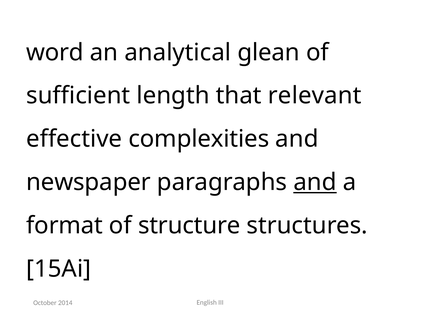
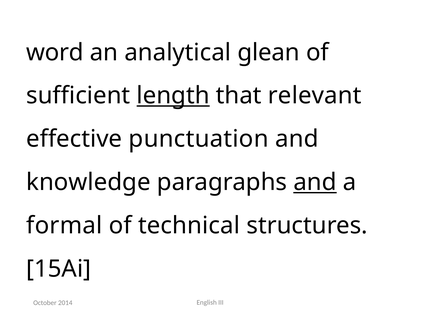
length underline: none -> present
complexities: complexities -> punctuation
newspaper: newspaper -> knowledge
format: format -> formal
structure: structure -> technical
